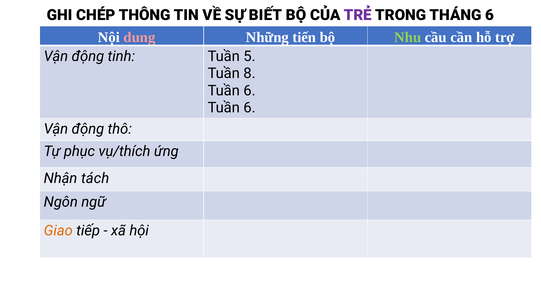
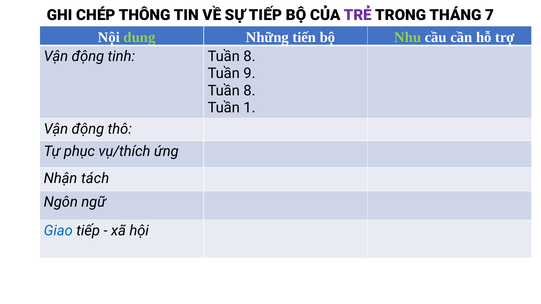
SỰ BIẾT: BIẾT -> TIẾP
THÁNG 6: 6 -> 7
dung colour: pink -> light green
tinh Tuần 5: 5 -> 8
8: 8 -> 9
6 at (250, 91): 6 -> 8
6 at (250, 108): 6 -> 1
Giao colour: orange -> blue
